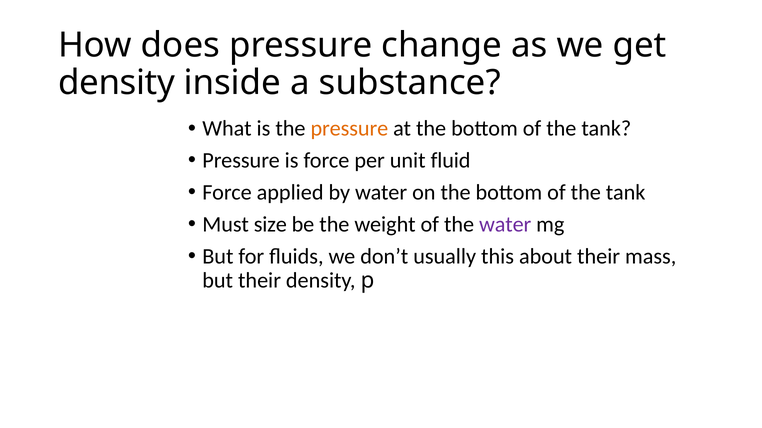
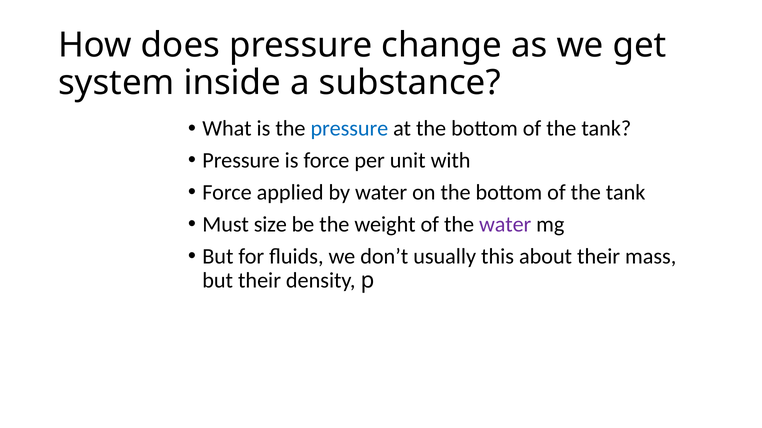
density at (116, 83): density -> system
pressure at (349, 129) colour: orange -> blue
fluid: fluid -> with
